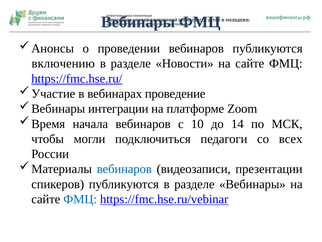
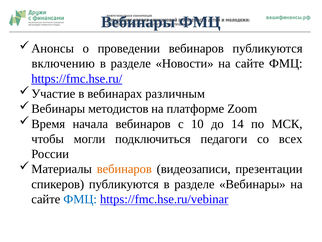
проведение: проведение -> различным
интеграции: интеграции -> методистов
вебинаров at (124, 169) colour: blue -> orange
